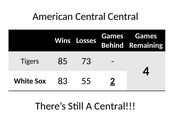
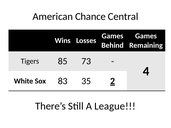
American Central: Central -> Chance
55: 55 -> 35
A Central: Central -> League
